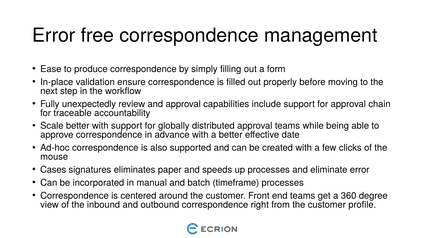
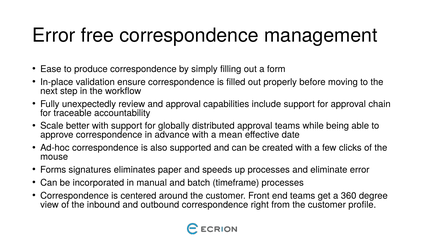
a better: better -> mean
Cases: Cases -> Forms
